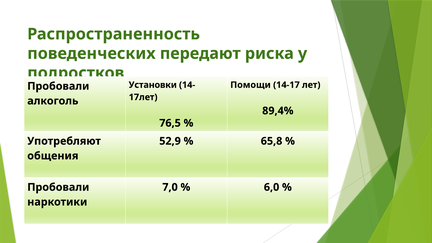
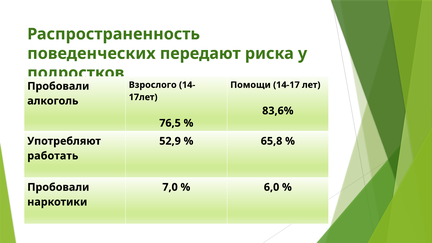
Установки: Установки -> Взрослого
89,4%: 89,4% -> 83,6%
общения: общения -> работать
